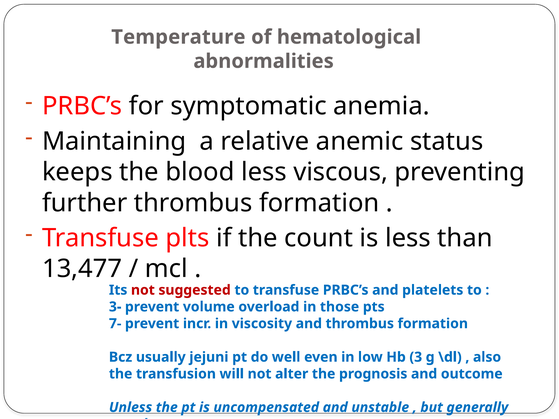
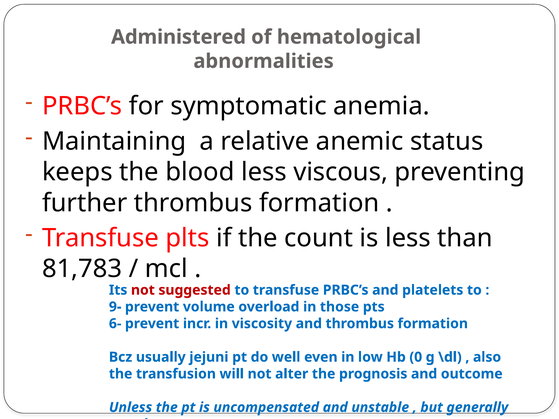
Temperature: Temperature -> Administered
13,477: 13,477 -> 81,783
3-: 3- -> 9-
7-: 7- -> 6-
3: 3 -> 0
